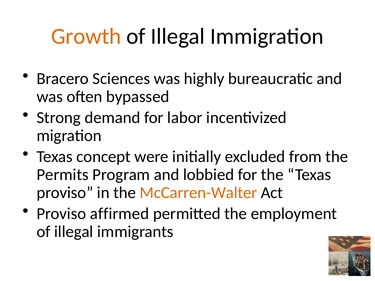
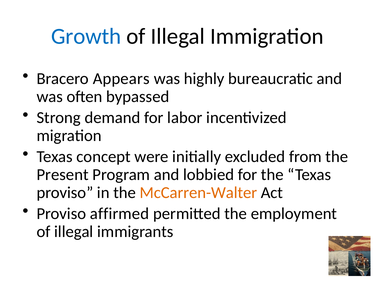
Growth colour: orange -> blue
Sciences: Sciences -> Appears
Permits: Permits -> Present
